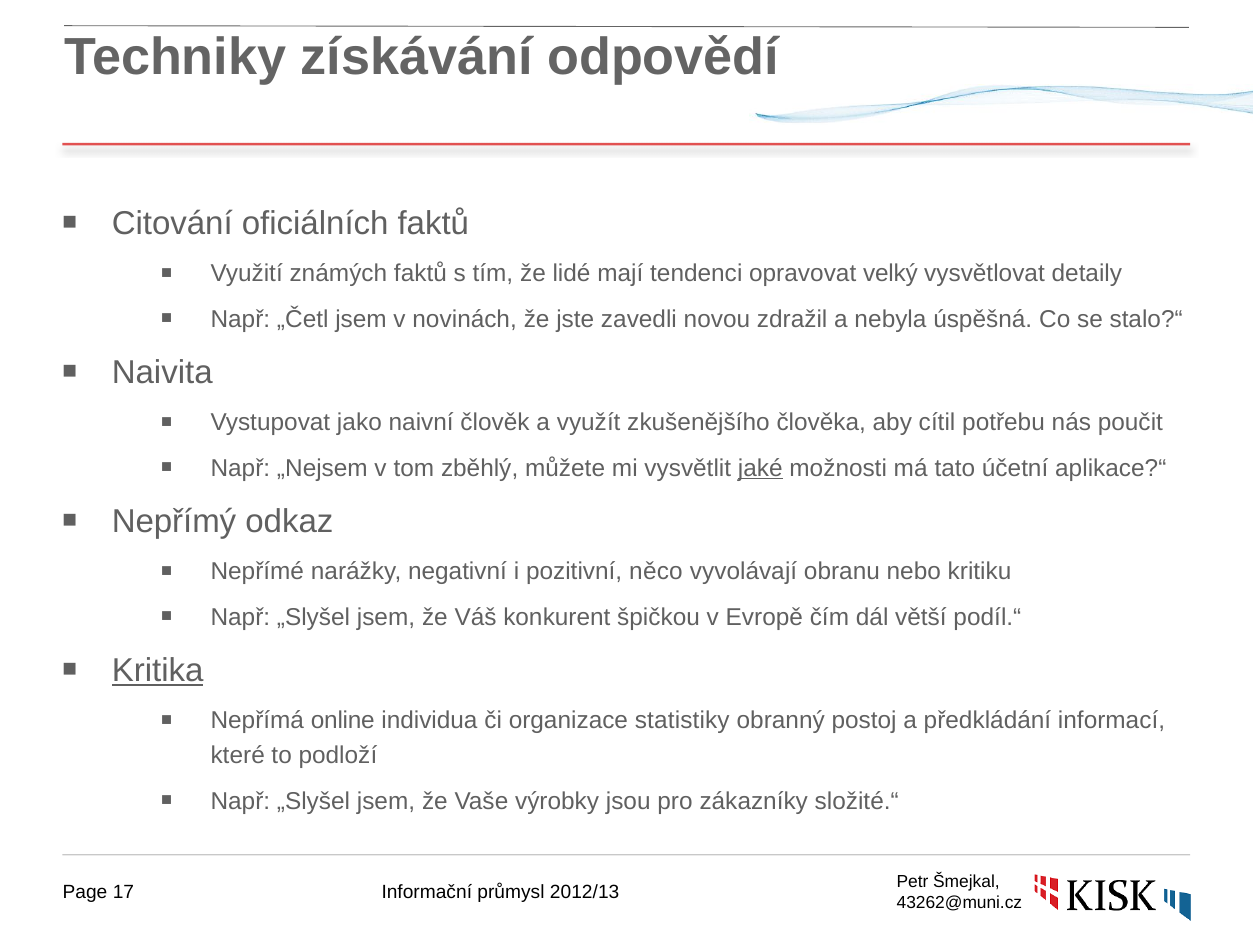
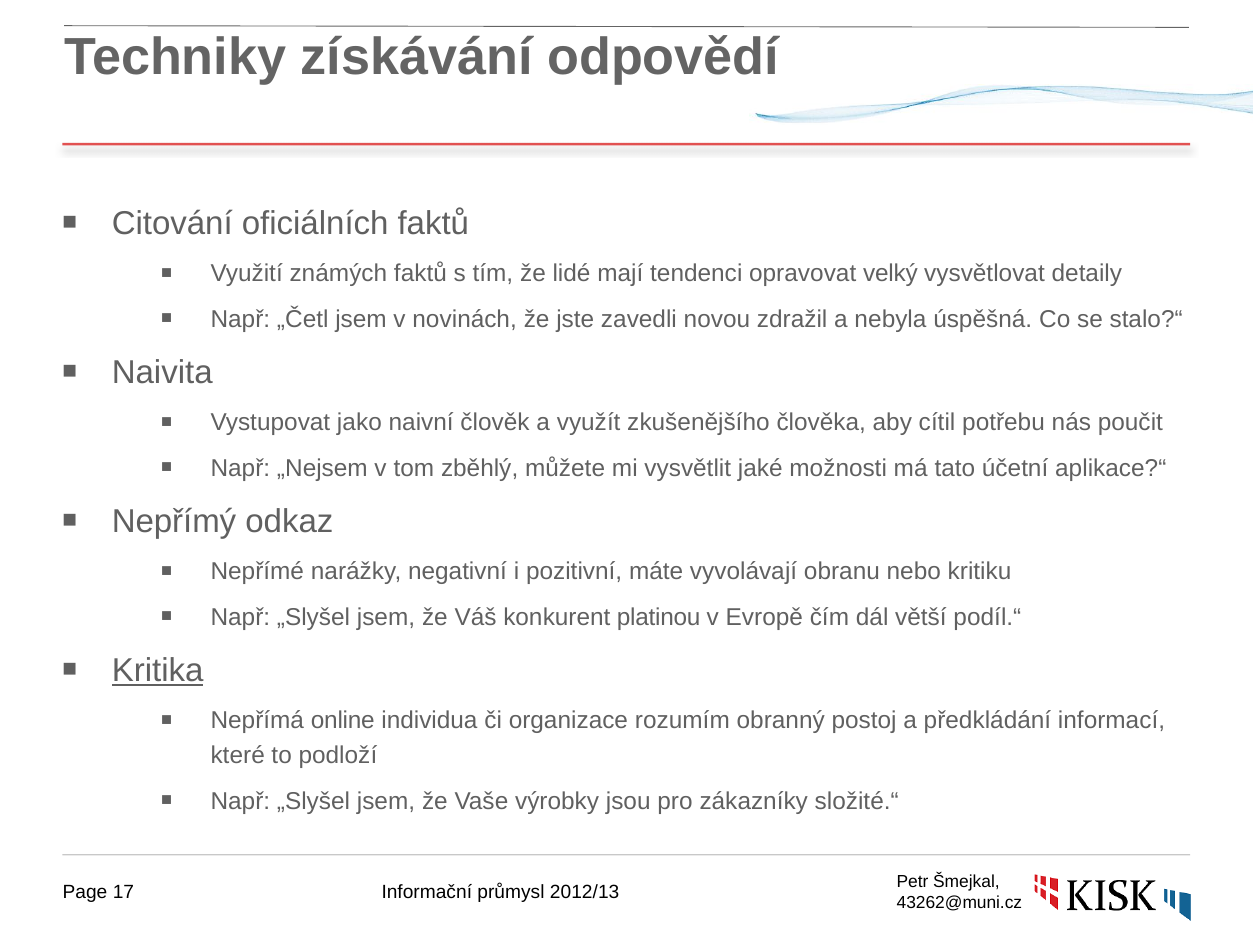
jaké underline: present -> none
něco: něco -> máte
špičkou: špičkou -> platinou
statistiky: statistiky -> rozumím
